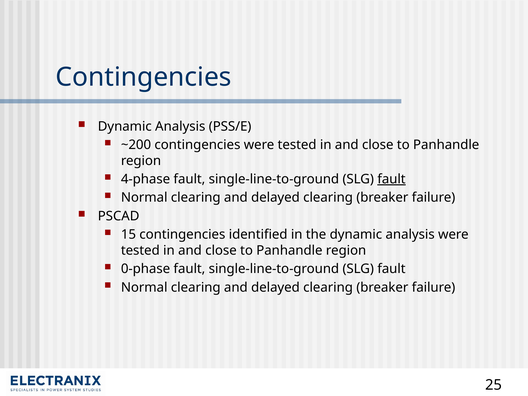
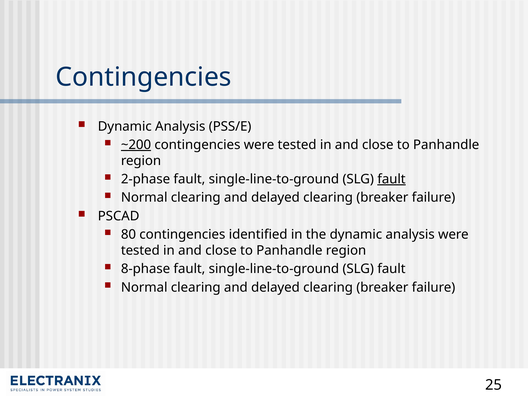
~200 underline: none -> present
4-phase: 4-phase -> 2-phase
15: 15 -> 80
0-phase: 0-phase -> 8-phase
